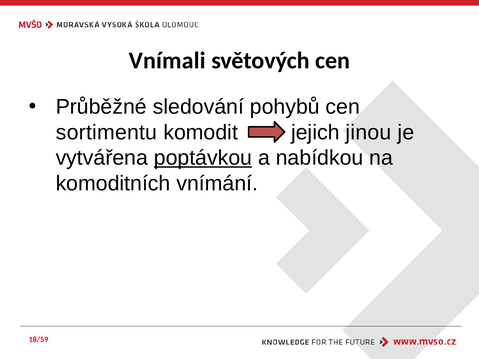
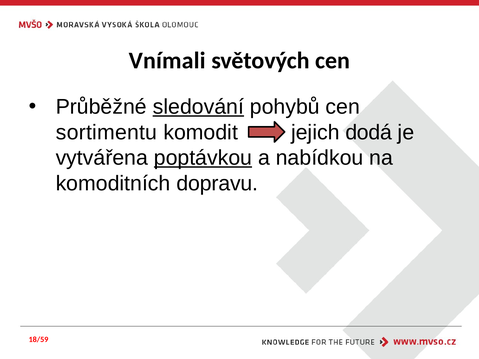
sledování underline: none -> present
jinou: jinou -> dodá
vnímání: vnímání -> dopravu
